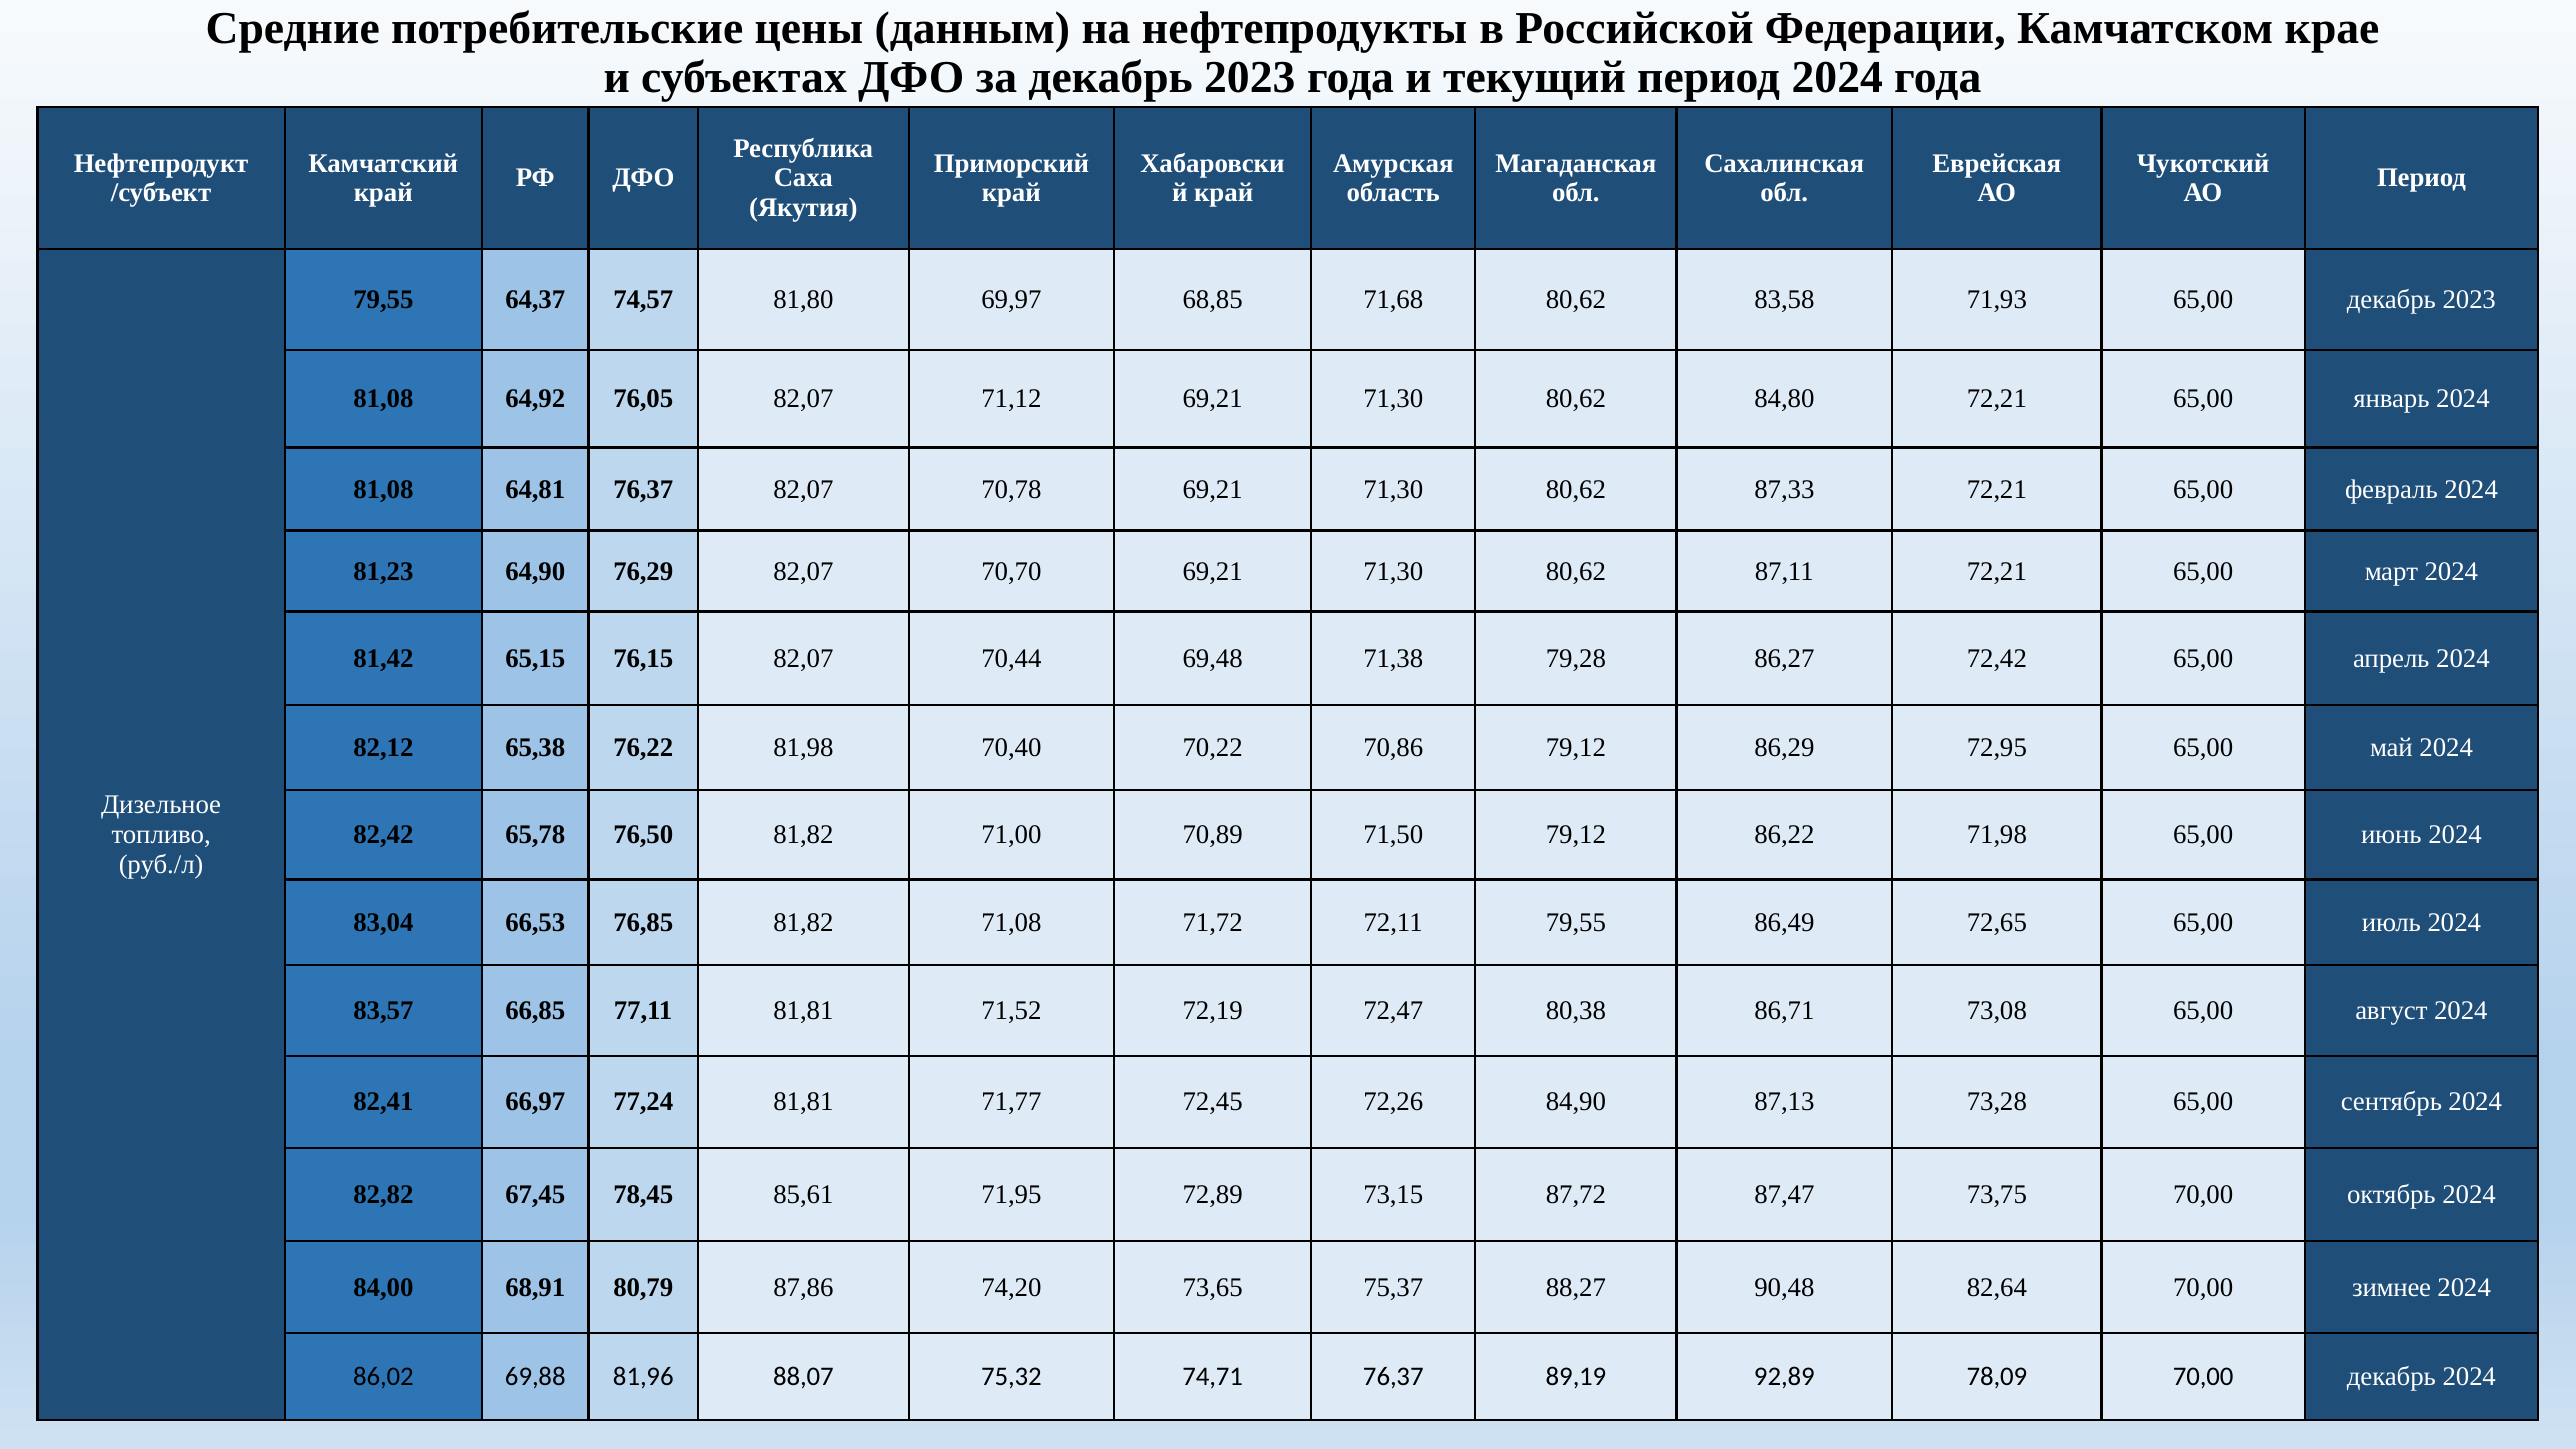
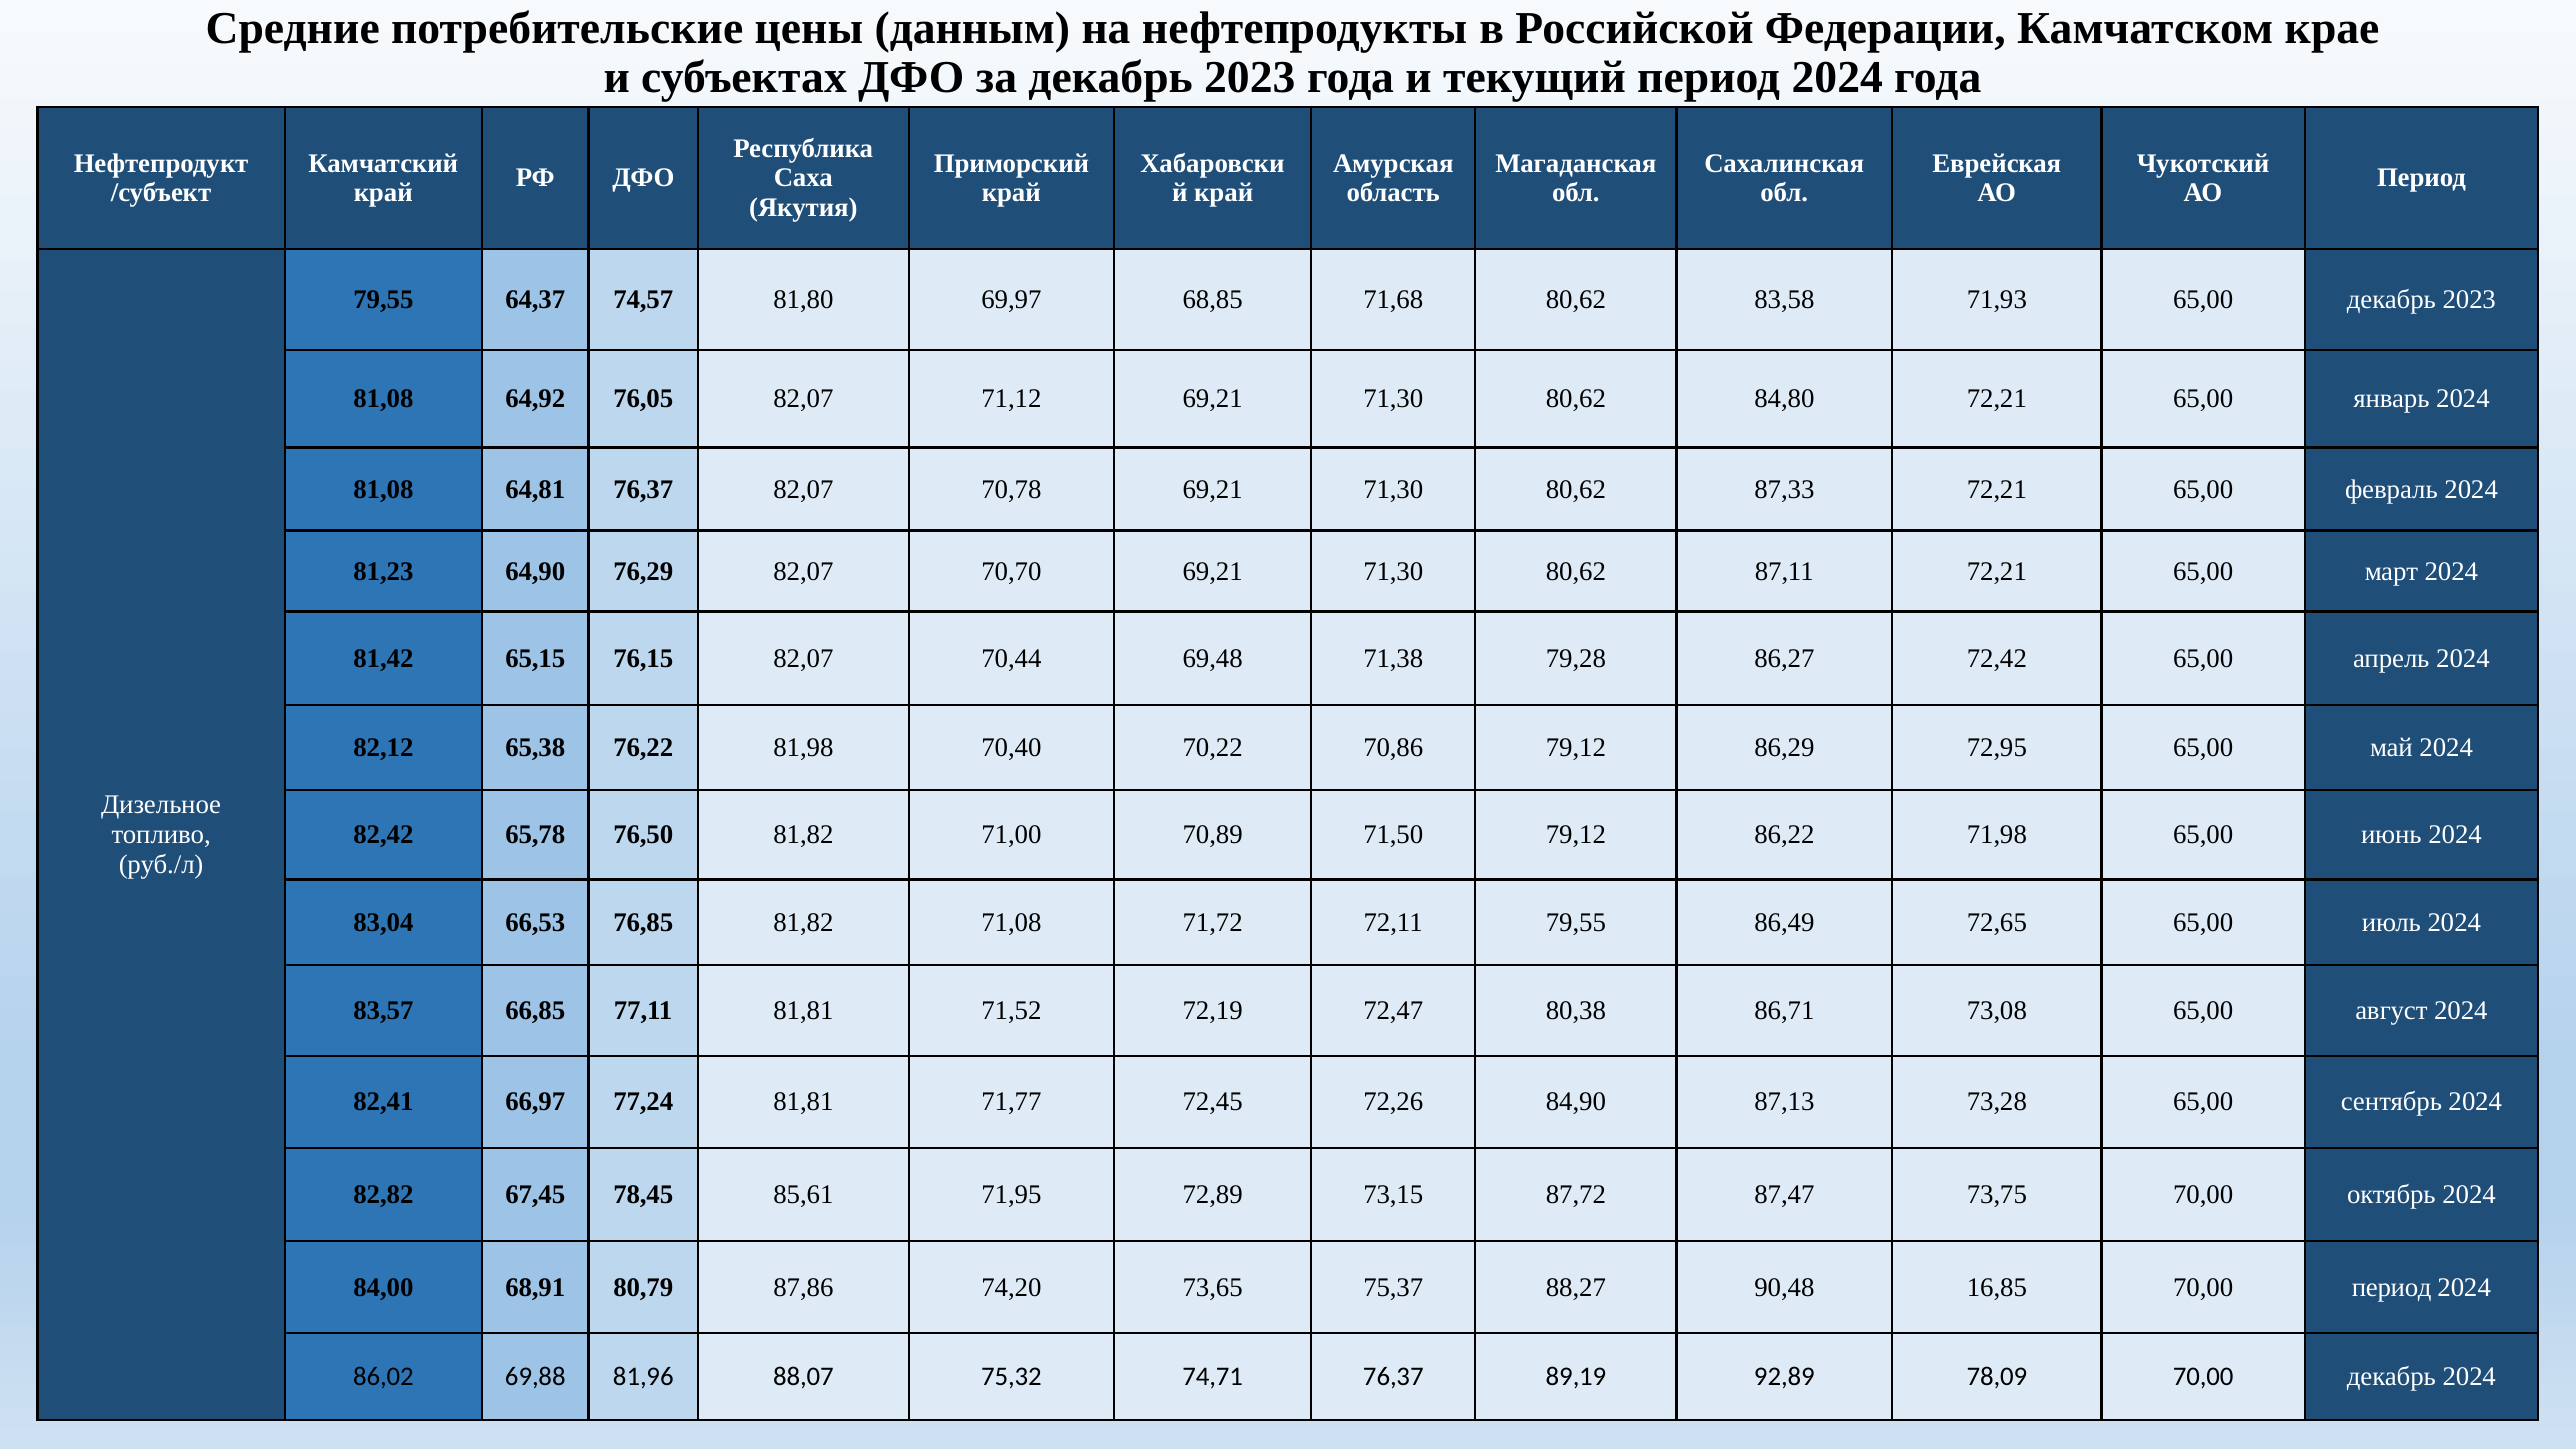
82,64: 82,64 -> 16,85
70,00 зимнее: зимнее -> период
